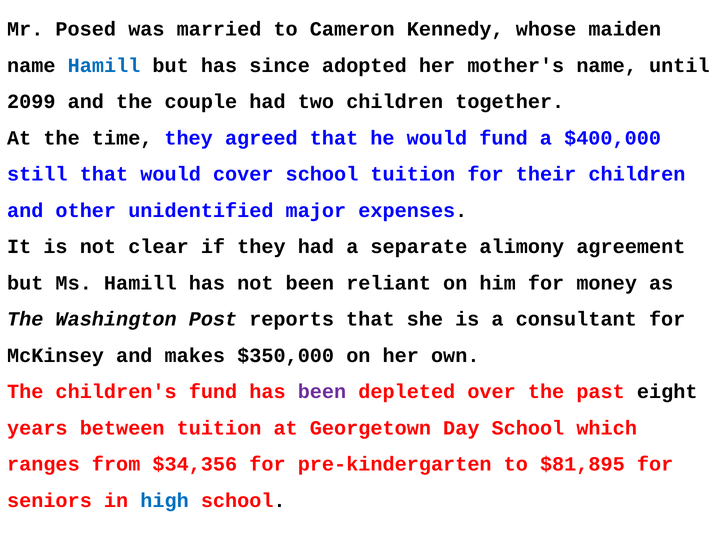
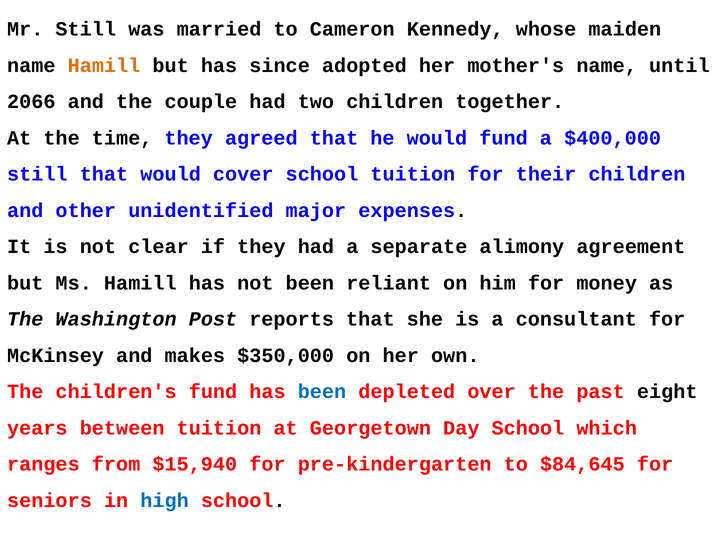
Mr Posed: Posed -> Still
Hamill at (104, 65) colour: blue -> orange
2099: 2099 -> 2066
been at (322, 392) colour: purple -> blue
$34,356: $34,356 -> $15,940
$81,895: $81,895 -> $84,645
